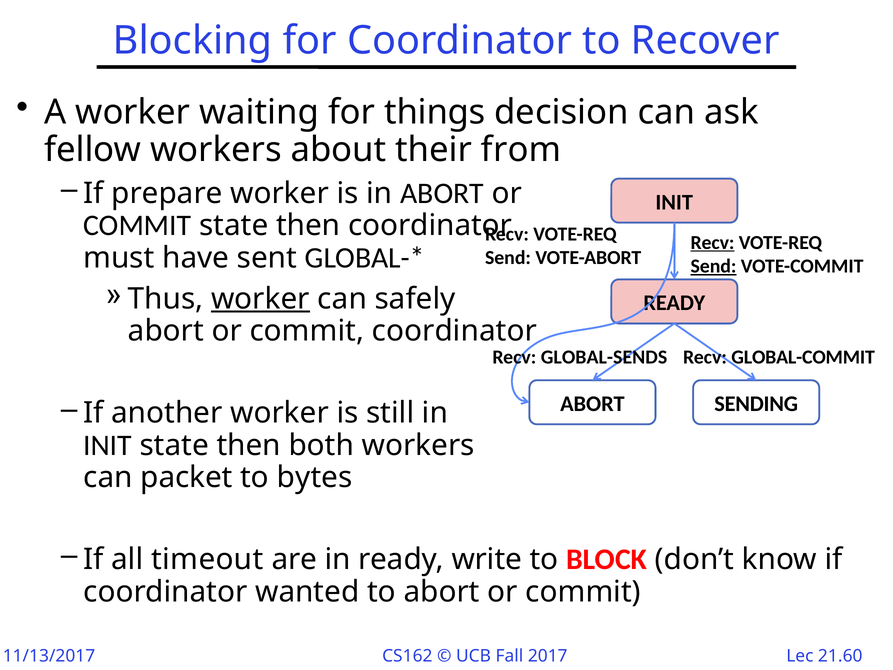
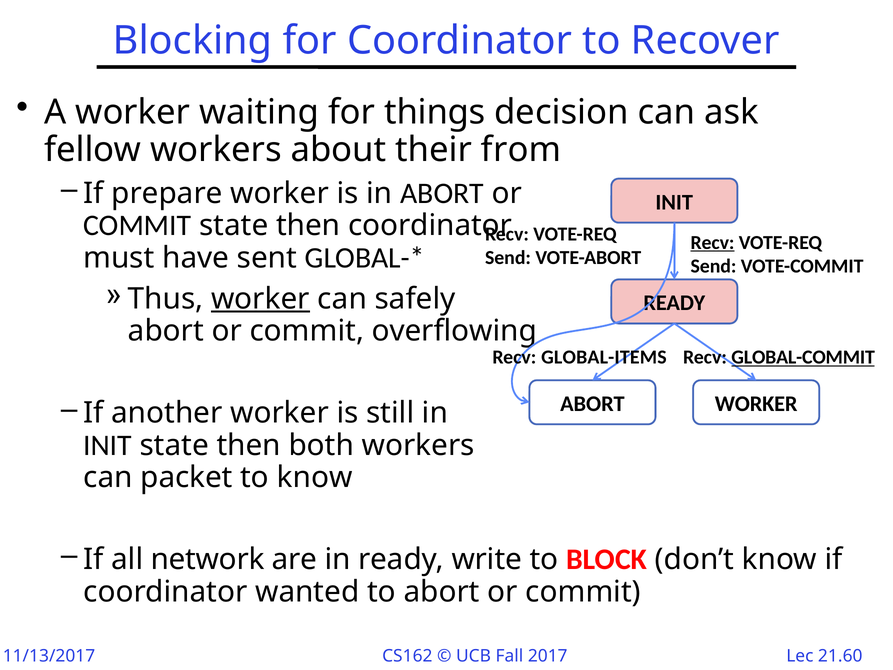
Send at (713, 266) underline: present -> none
commit coordinator: coordinator -> overflowing
GLOBAL-SENDS: GLOBAL-SENDS -> GLOBAL-ITEMS
GLOBAL-COMMIT underline: none -> present
ABORT SENDING: SENDING -> WORKER
to bytes: bytes -> know
timeout: timeout -> network
